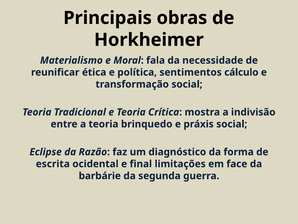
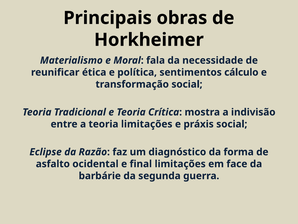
teoria brinquedo: brinquedo -> limitações
escrita: escrita -> asfalto
